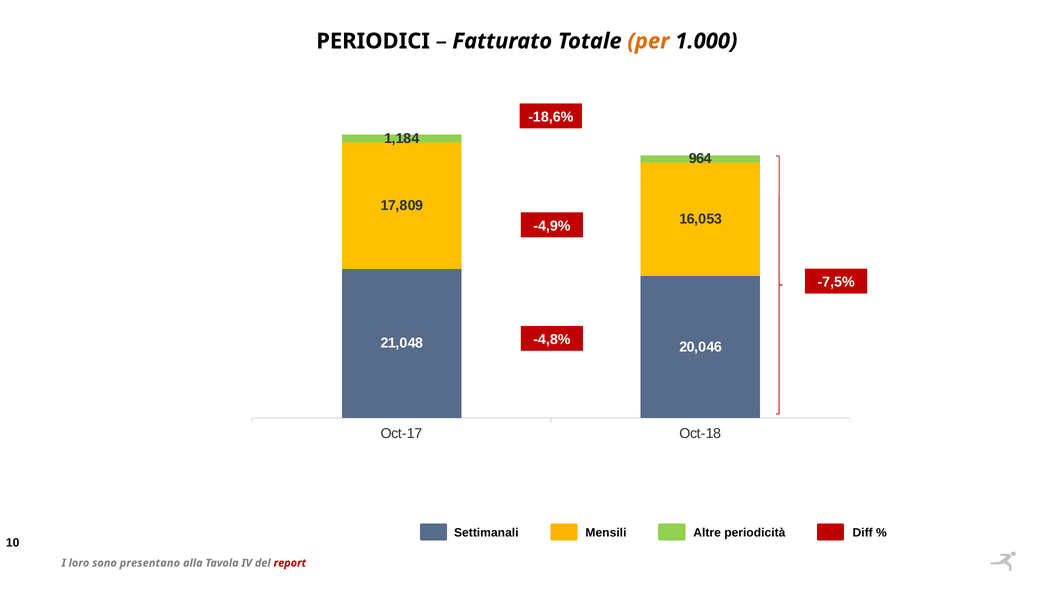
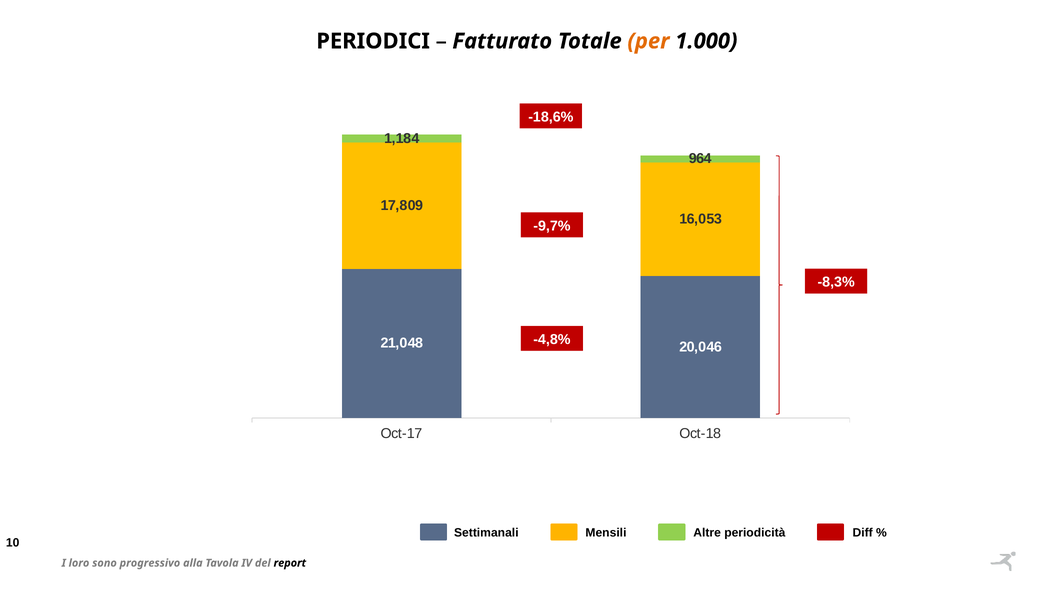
-4,9%: -4,9% -> -9,7%
-7,5%: -7,5% -> -8,3%
presentano: presentano -> progressivo
report colour: red -> black
